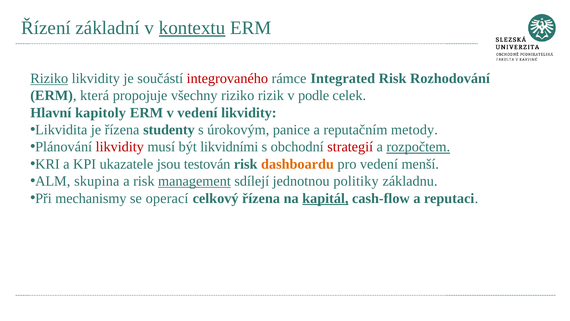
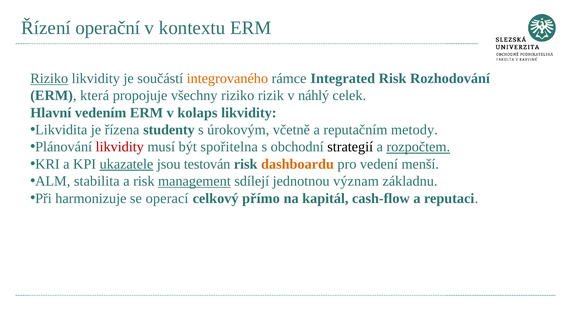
základní: základní -> operační
kontextu underline: present -> none
integrovaného colour: red -> orange
podle: podle -> náhlý
kapitoly: kapitoly -> vedením
v vedení: vedení -> kolaps
panice: panice -> včetně
likvidními: likvidními -> spořitelna
strategií colour: red -> black
ukazatele underline: none -> present
skupina: skupina -> stabilita
politiky: politiky -> význam
mechanismy: mechanismy -> harmonizuje
celkový řízena: řízena -> přímo
kapitál underline: present -> none
